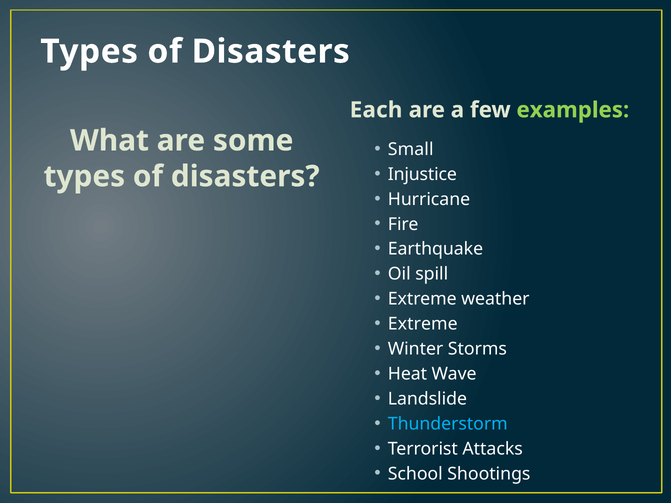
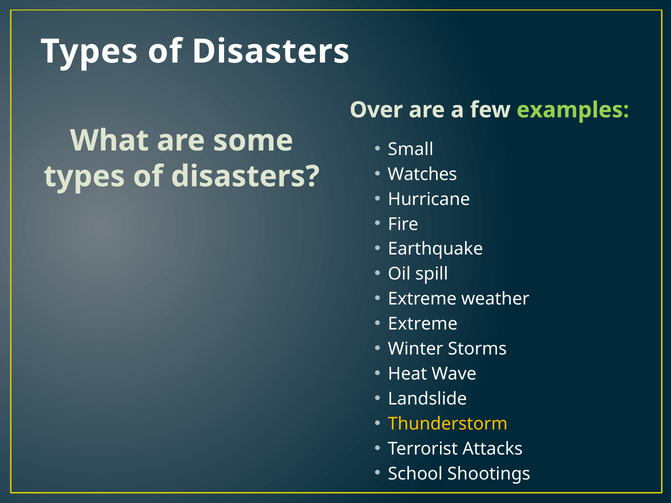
Each: Each -> Over
Injustice: Injustice -> Watches
Thunderstorm colour: light blue -> yellow
